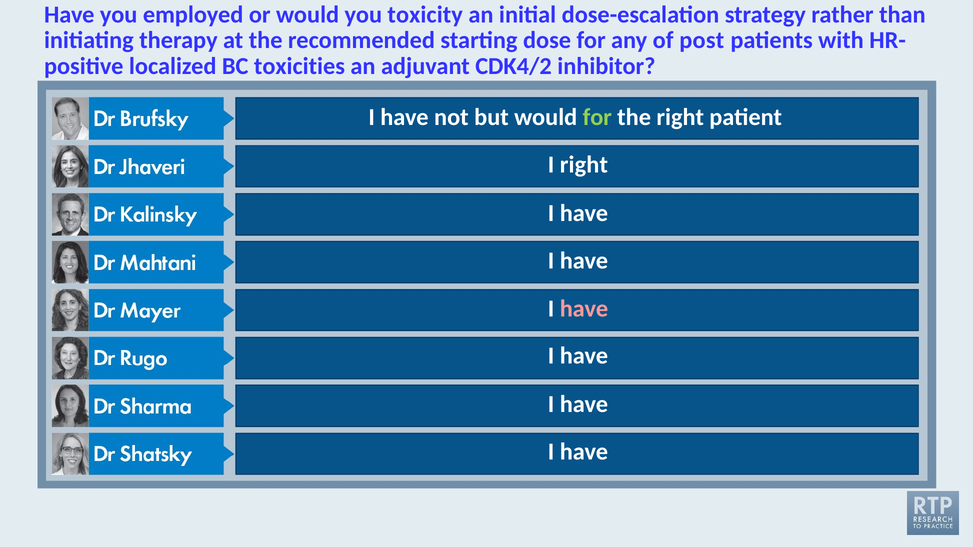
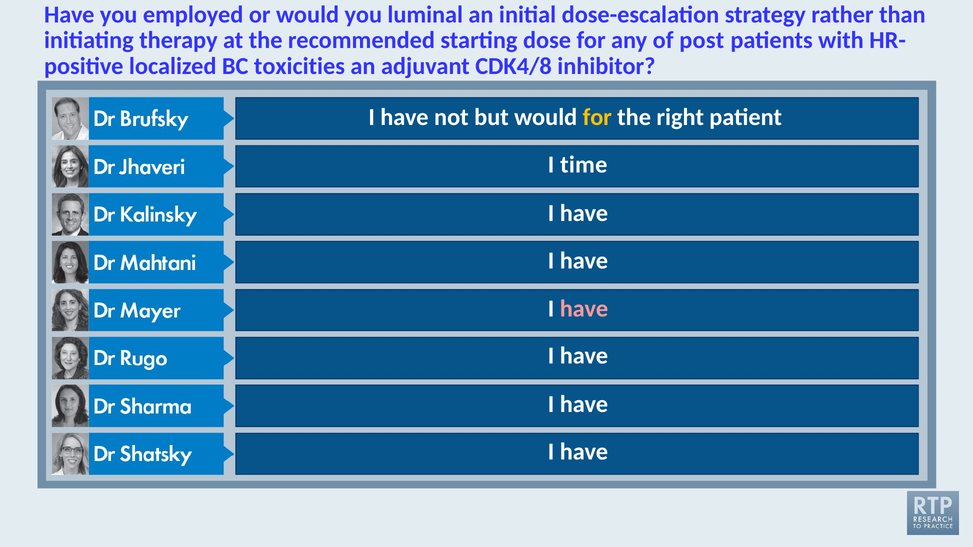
toxicity: toxicity -> luminal
CDK4/2: CDK4/2 -> CDK4/8
for at (597, 117) colour: light green -> yellow
I right: right -> time
